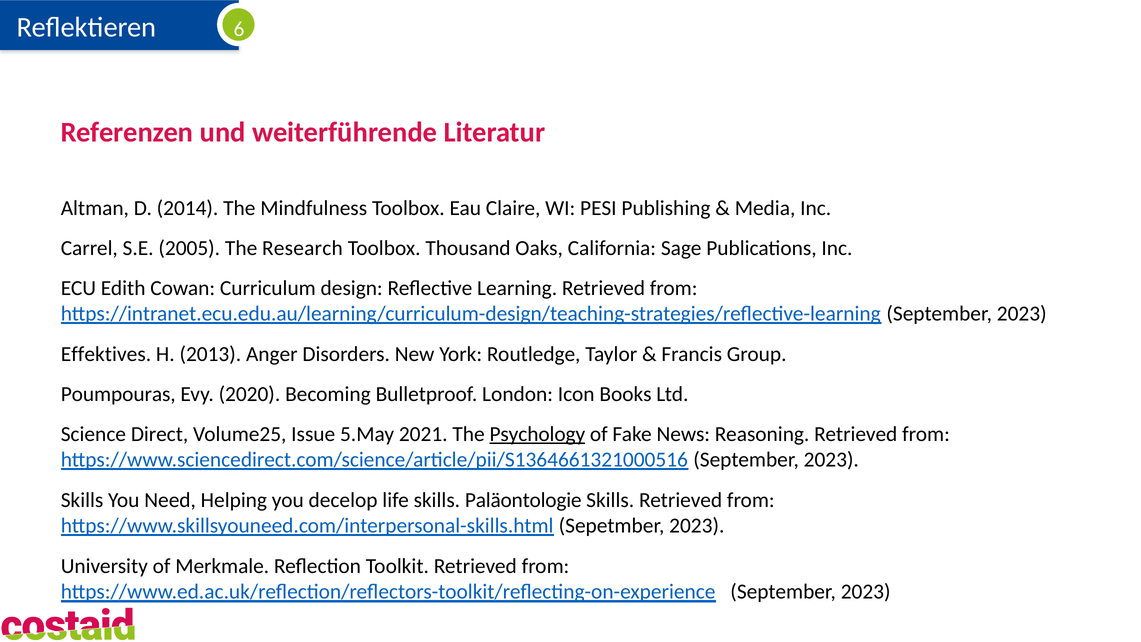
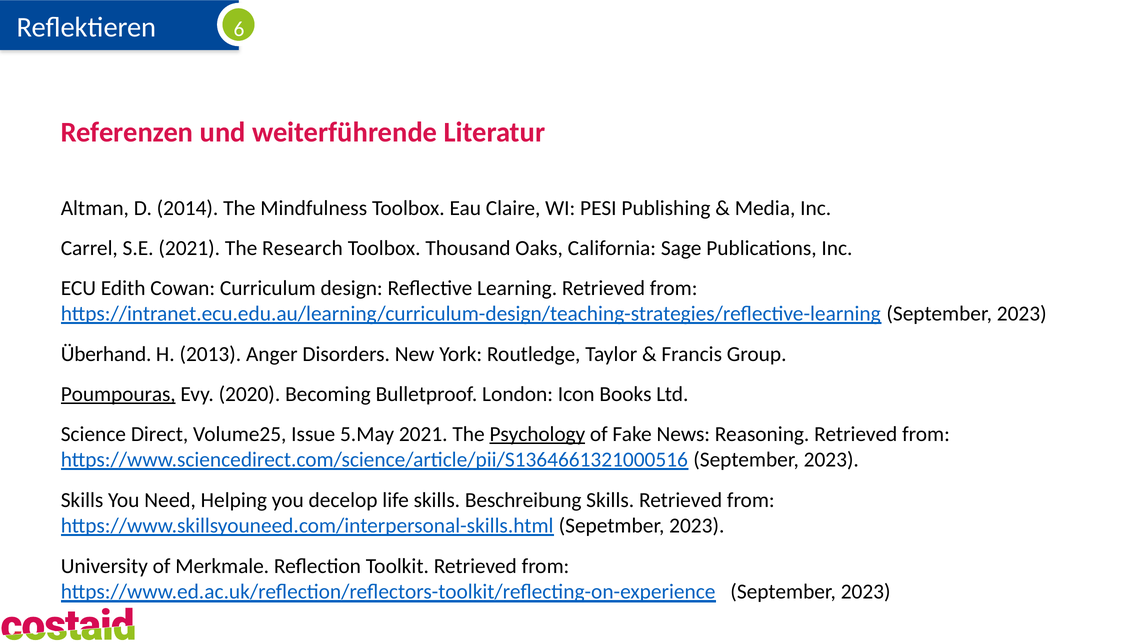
S.E 2005: 2005 -> 2021
Effektives: Effektives -> Überhand
Poumpouras underline: none -> present
Paläontologie: Paläontologie -> Beschreibung
